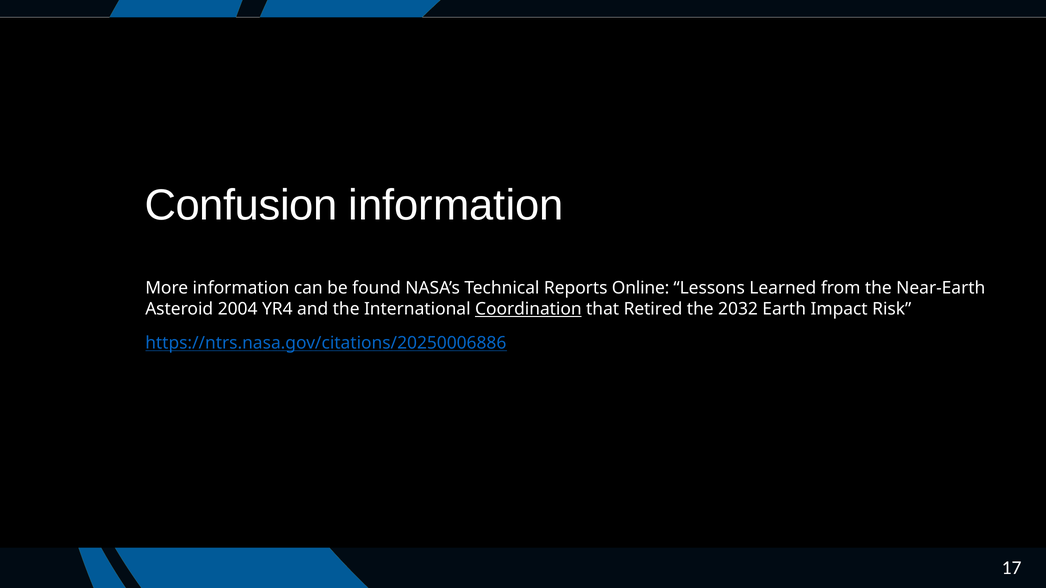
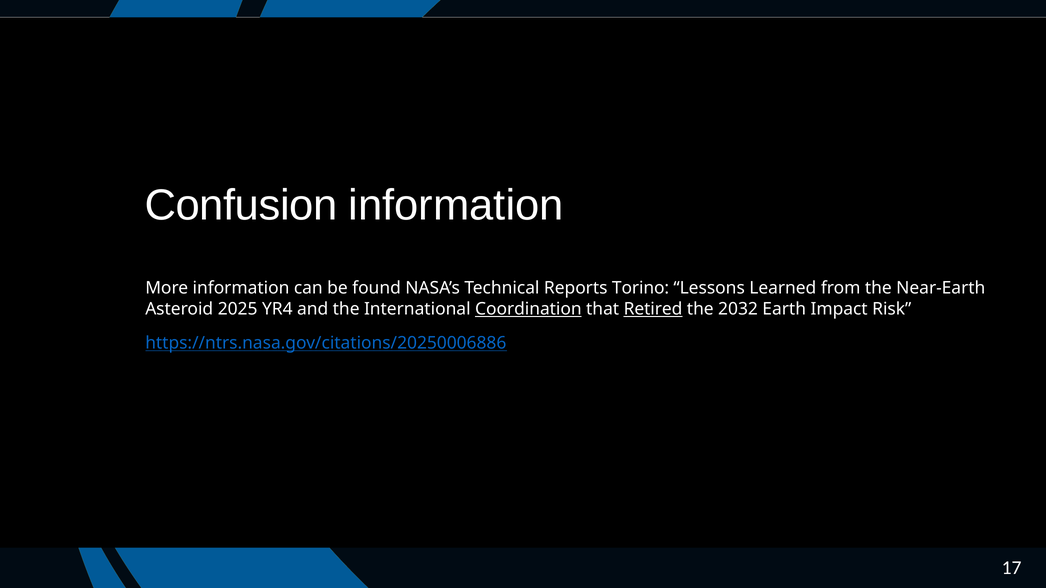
Online: Online -> Torino
2004: 2004 -> 2025
Retired underline: none -> present
